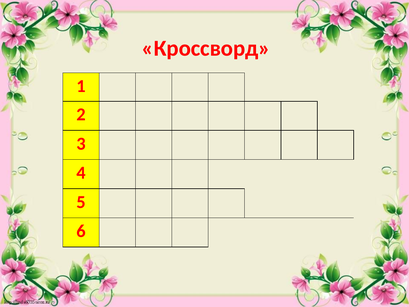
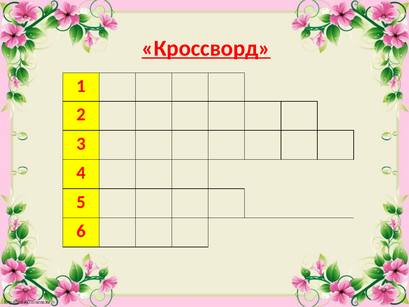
Кроссворд underline: none -> present
